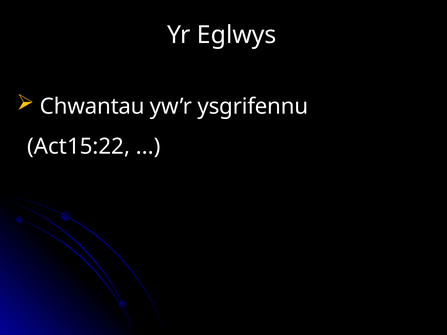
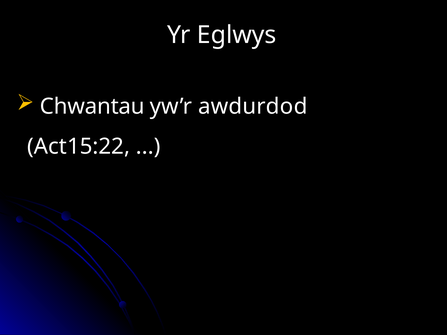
ysgrifennu: ysgrifennu -> awdurdod
